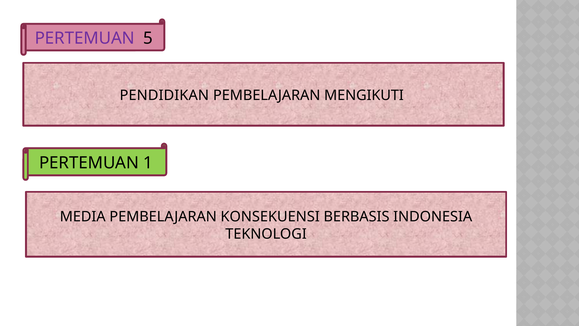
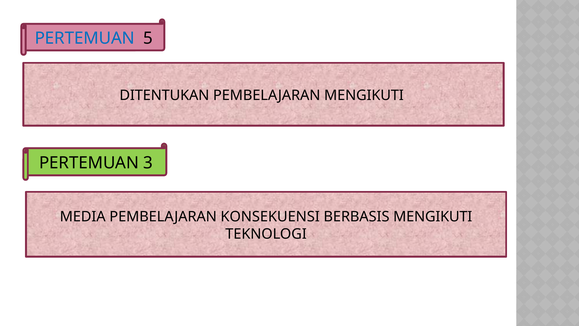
PERTEMUAN at (85, 38) colour: purple -> blue
PENDIDIKAN: PENDIDIKAN -> DITENTUKAN
1: 1 -> 3
BERBASIS INDONESIA: INDONESIA -> MENGIKUTI
